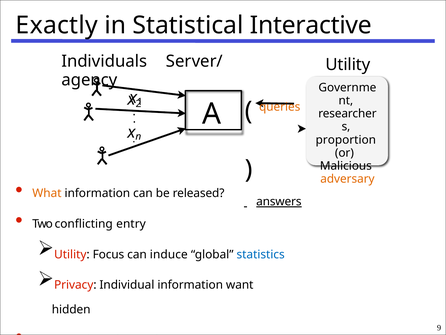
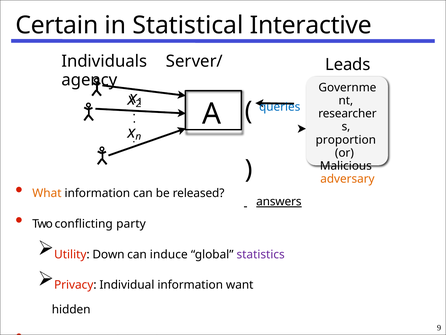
Exactly: Exactly -> Certain
Utility at (348, 64): Utility -> Leads
queries colour: orange -> blue
entry: entry -> party
Focus: Focus -> Down
statistics colour: blue -> purple
